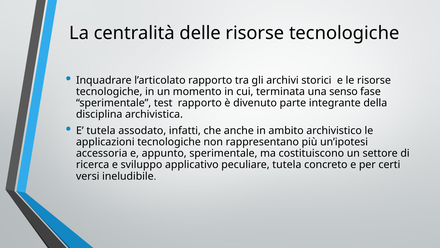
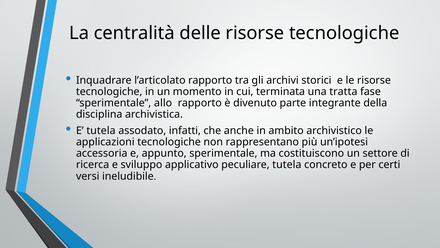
senso: senso -> tratta
test: test -> allo
